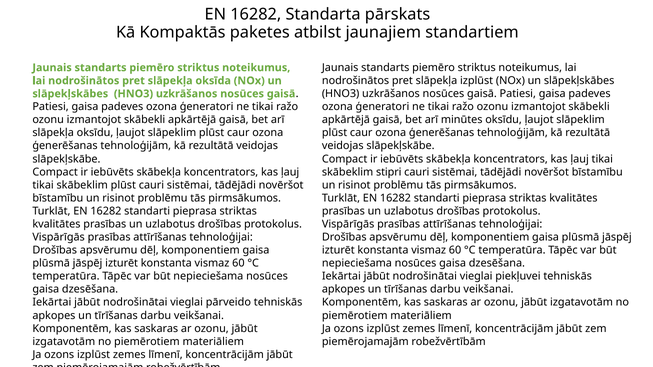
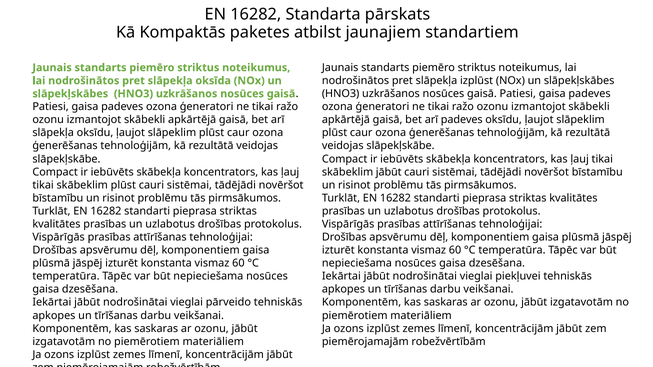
arī minūtes: minūtes -> padeves
skābeklim stipri: stipri -> jābūt
